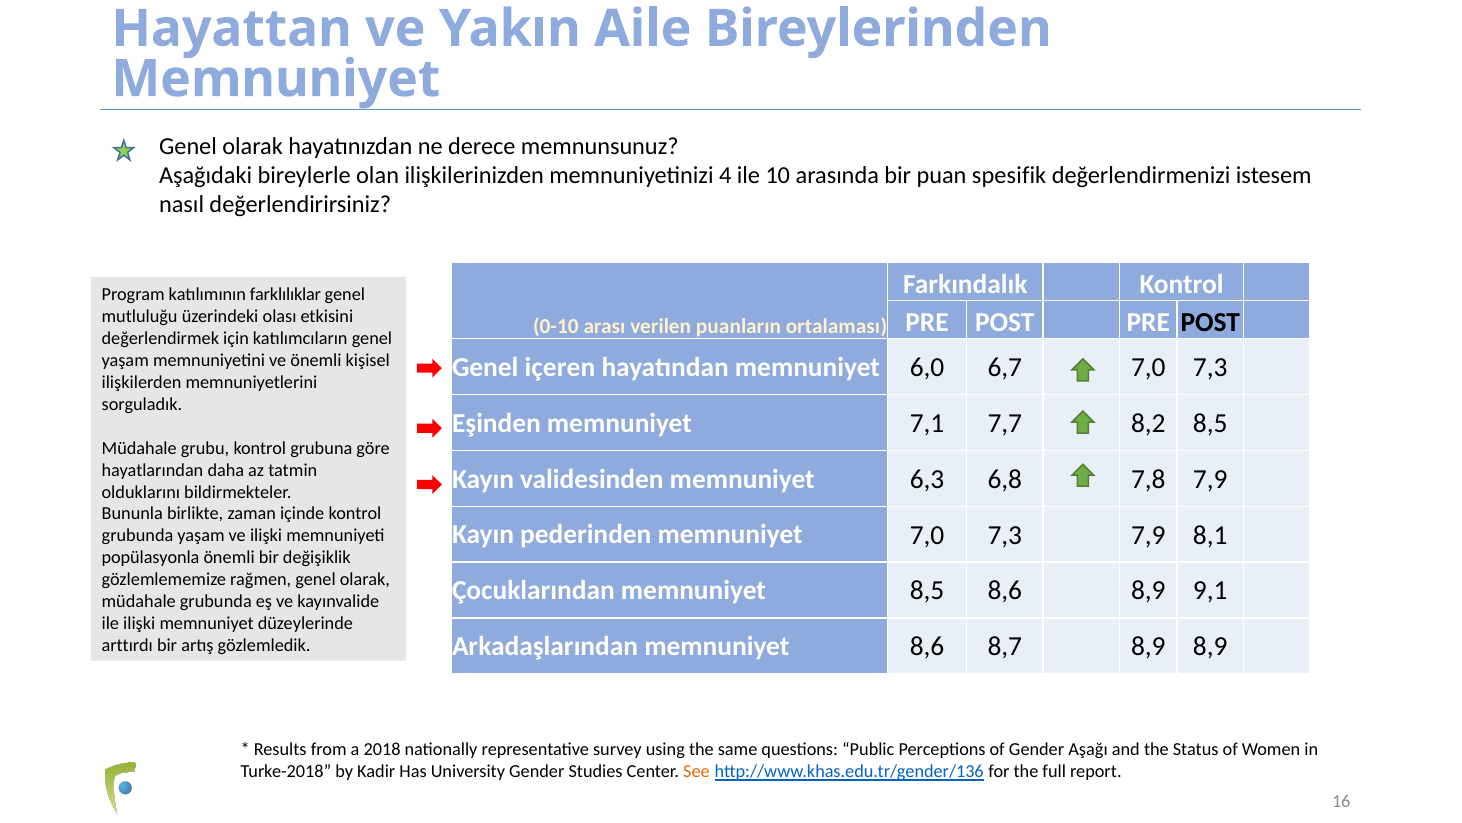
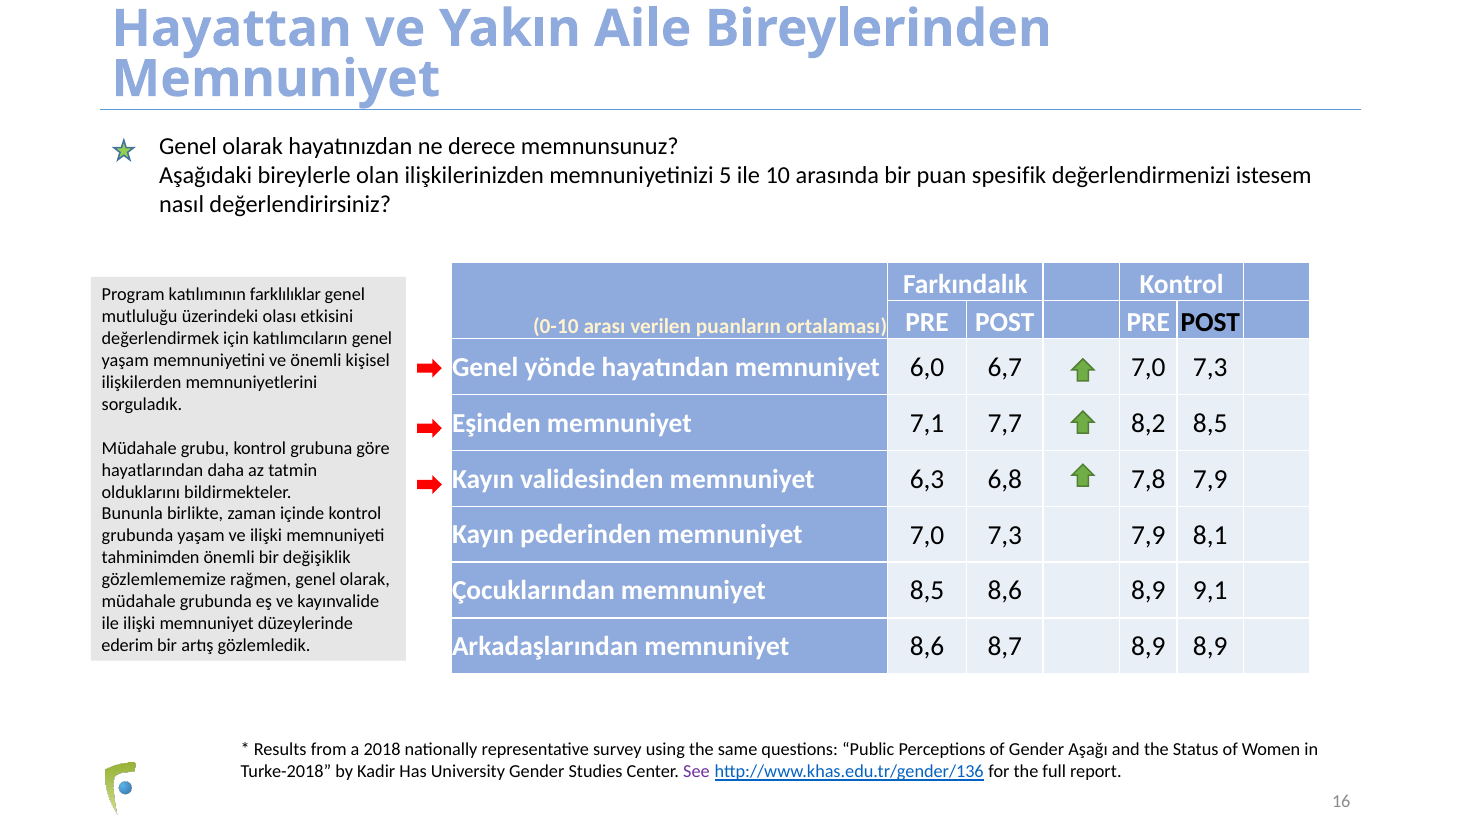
4: 4 -> 5
içeren: içeren -> yönde
popülasyonla: popülasyonla -> tahminimden
arttırdı: arttırdı -> ederim
See colour: orange -> purple
